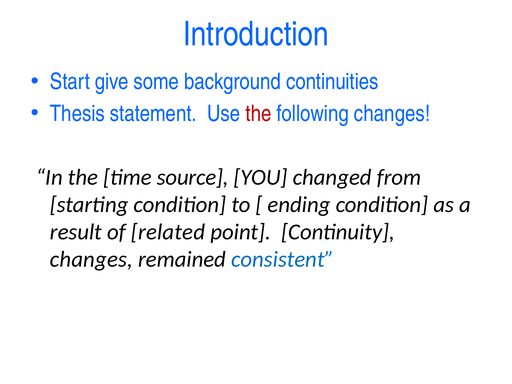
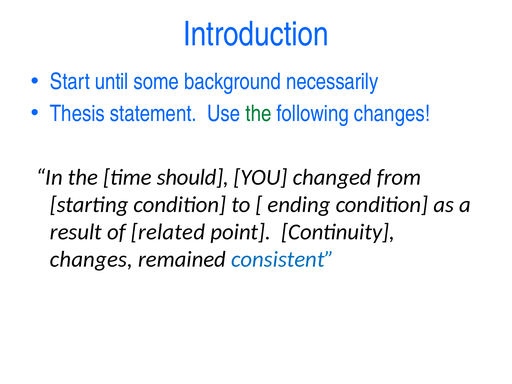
give: give -> until
continuities: continuities -> necessarily
the at (258, 114) colour: red -> green
source: source -> should
